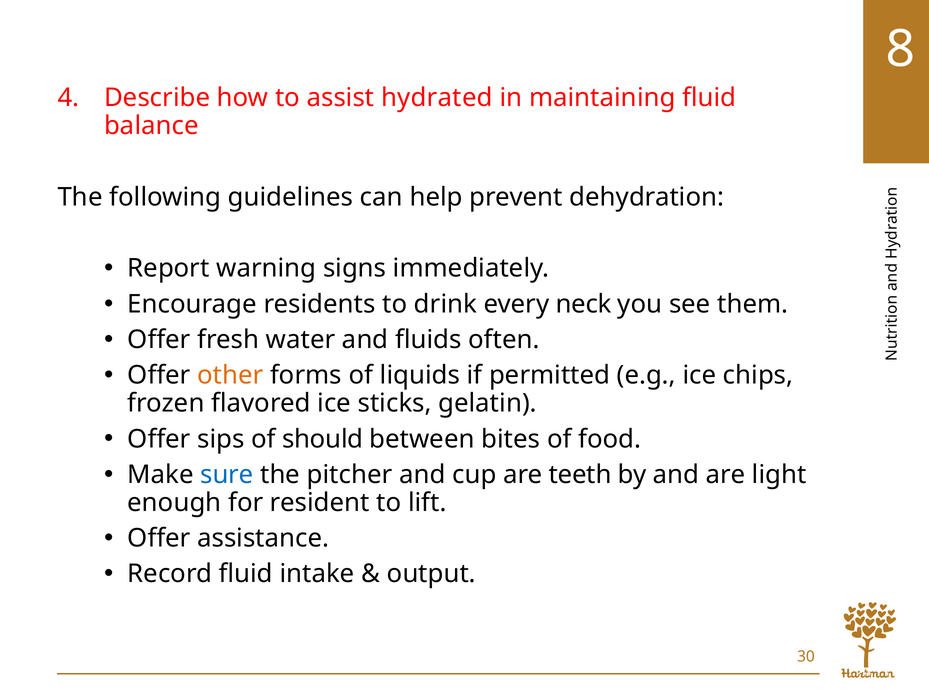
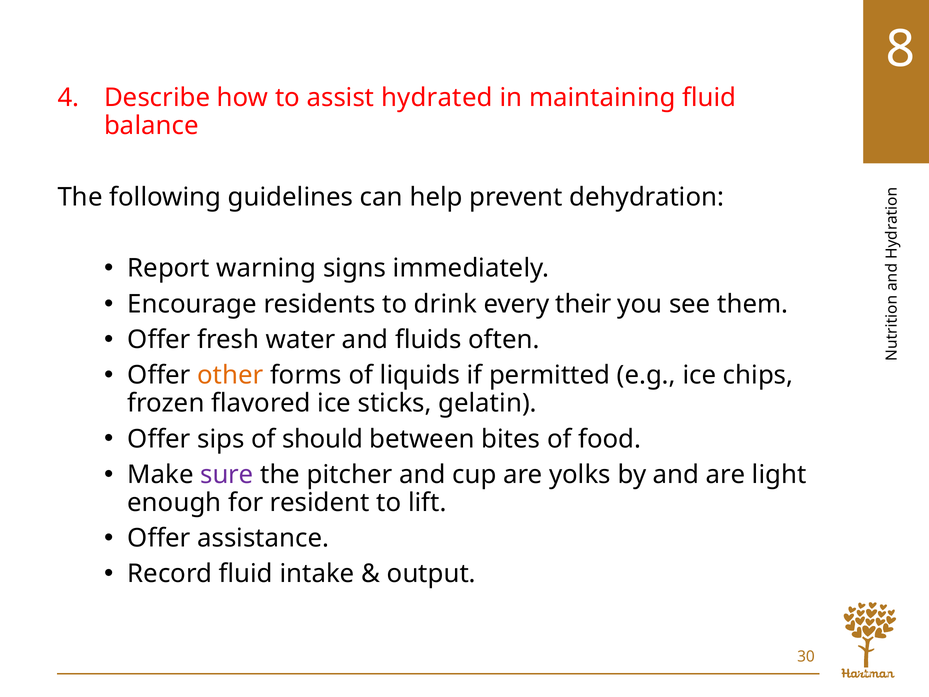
neck: neck -> their
sure colour: blue -> purple
teeth: teeth -> yolks
